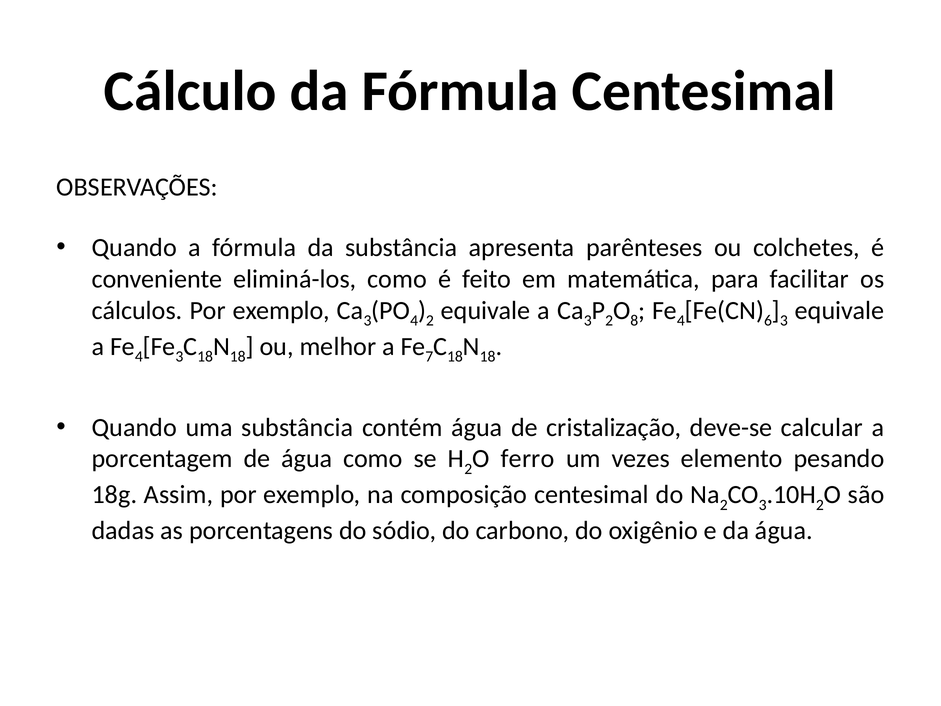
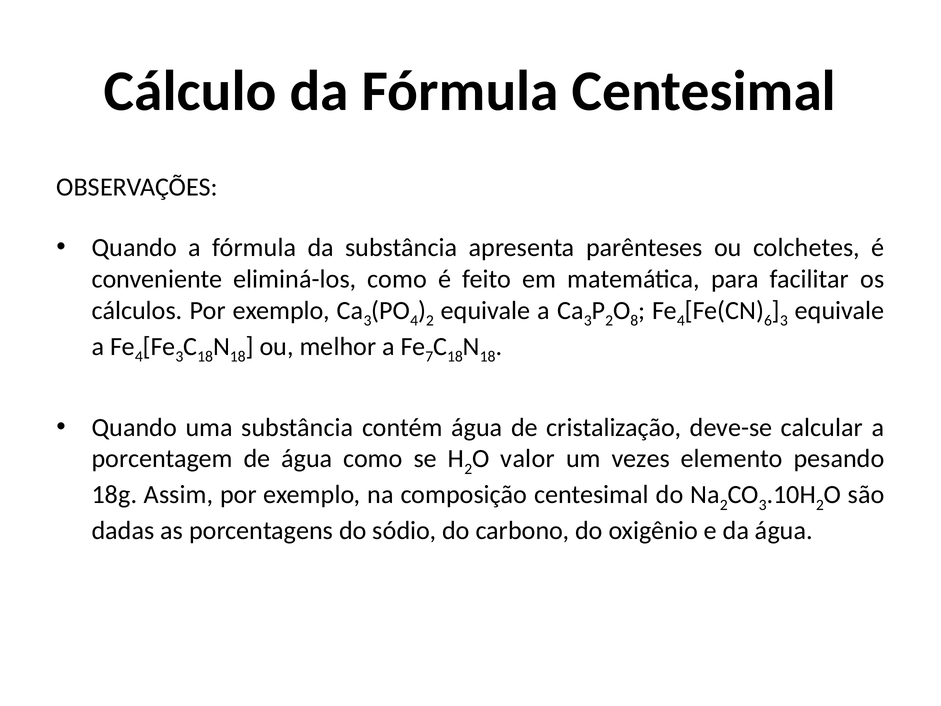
ferro: ferro -> valor
